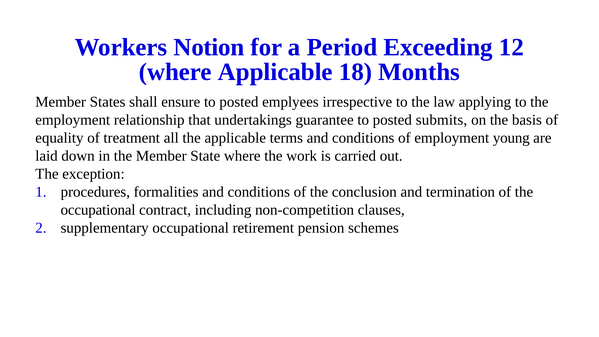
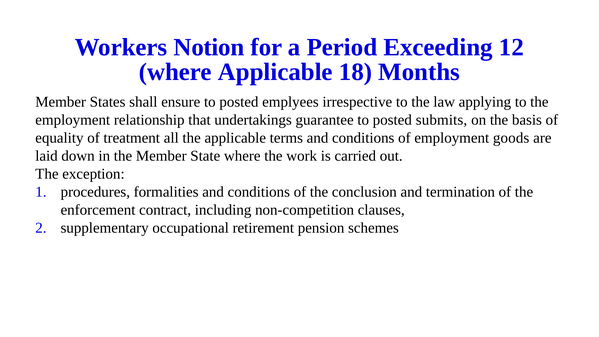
young: young -> goods
occupational at (98, 210): occupational -> enforcement
